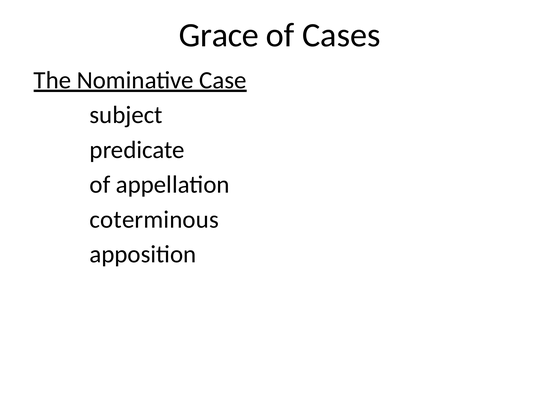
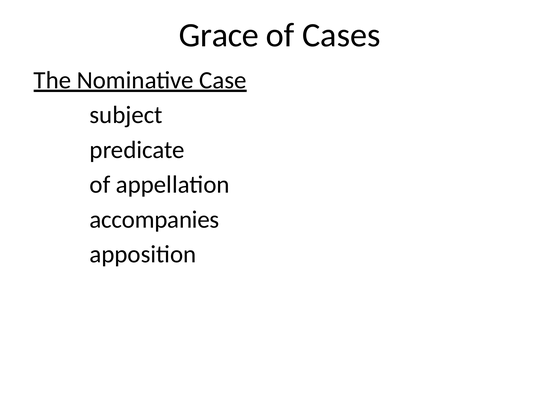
coterminous: coterminous -> accompanies
